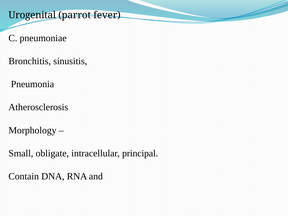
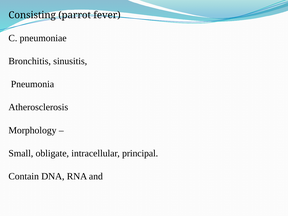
Urogenital: Urogenital -> Consisting
